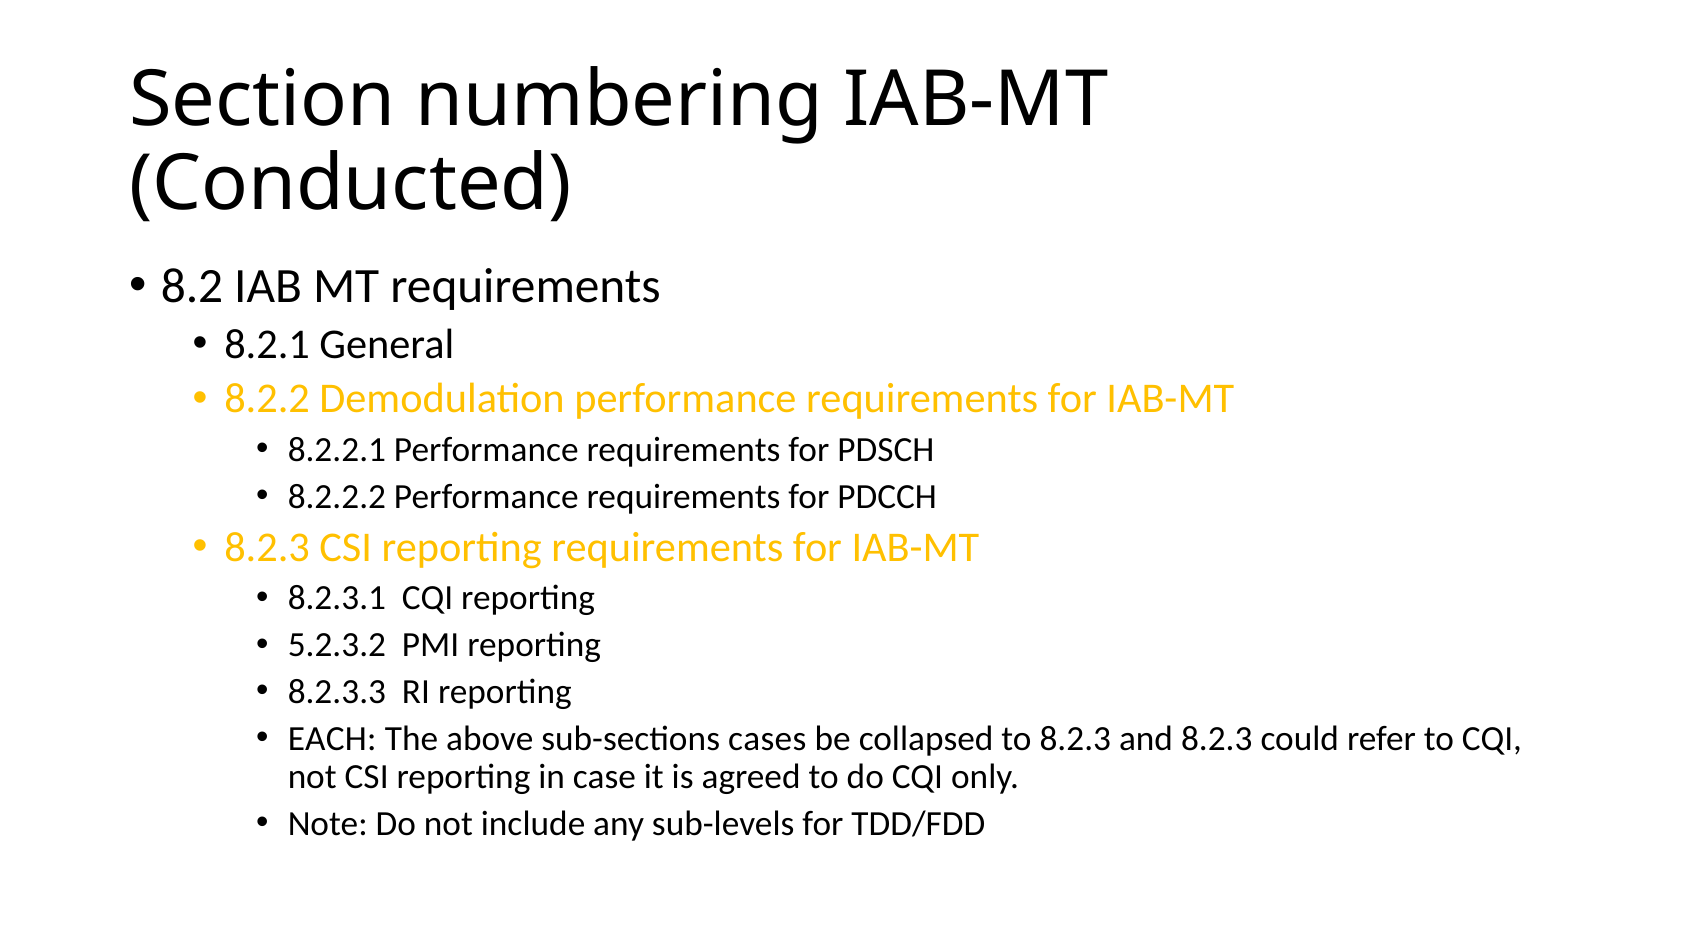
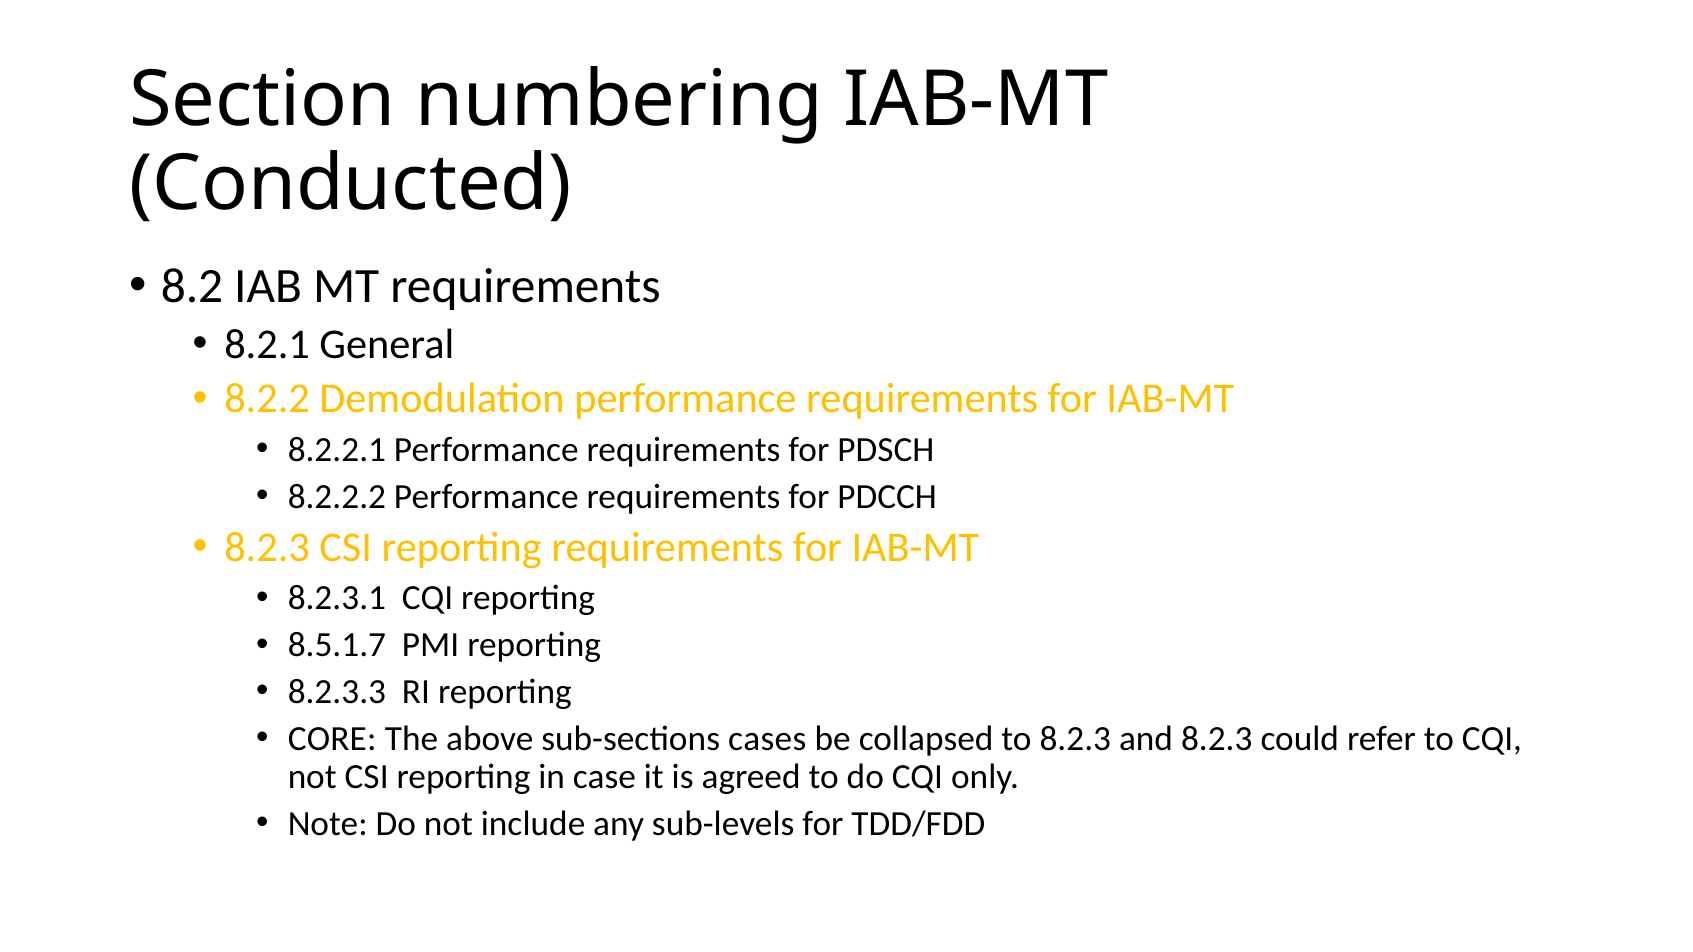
5.2.3.2: 5.2.3.2 -> 8.5.1.7
EACH: EACH -> CORE
